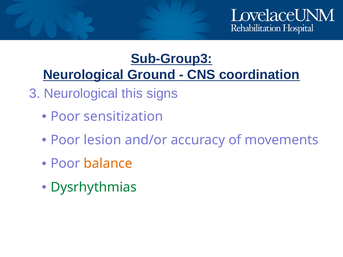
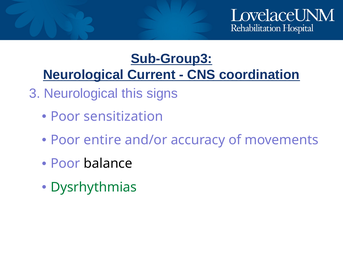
Ground: Ground -> Current
lesion: lesion -> entire
balance colour: orange -> black
